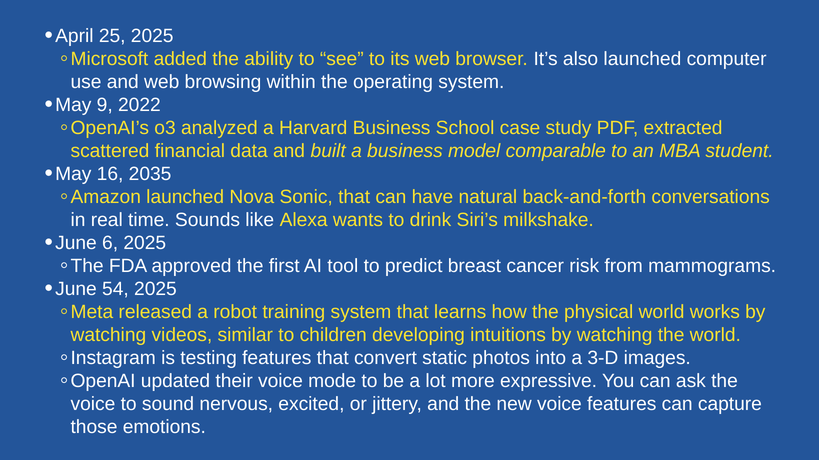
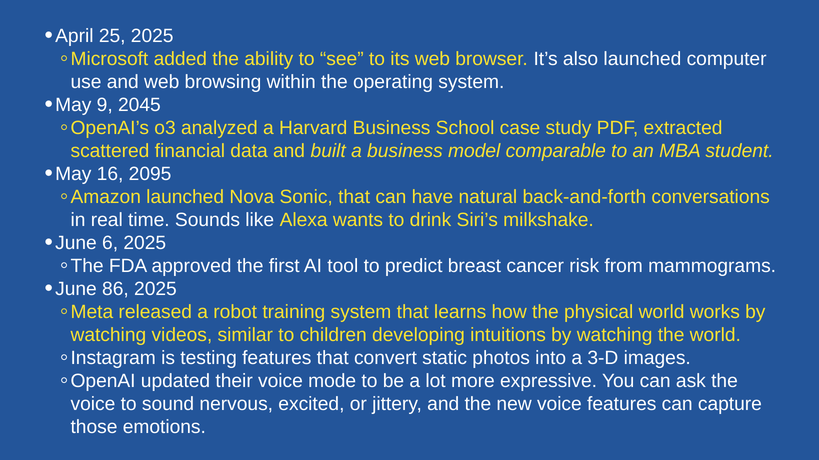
2022: 2022 -> 2045
2035: 2035 -> 2095
54: 54 -> 86
